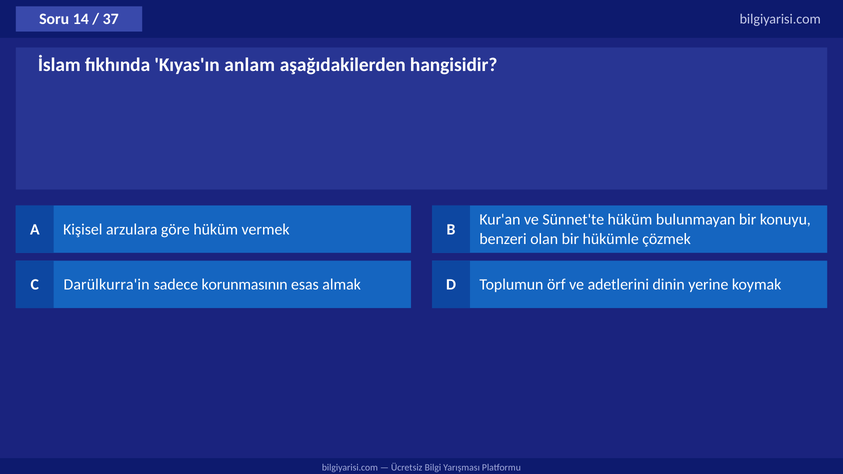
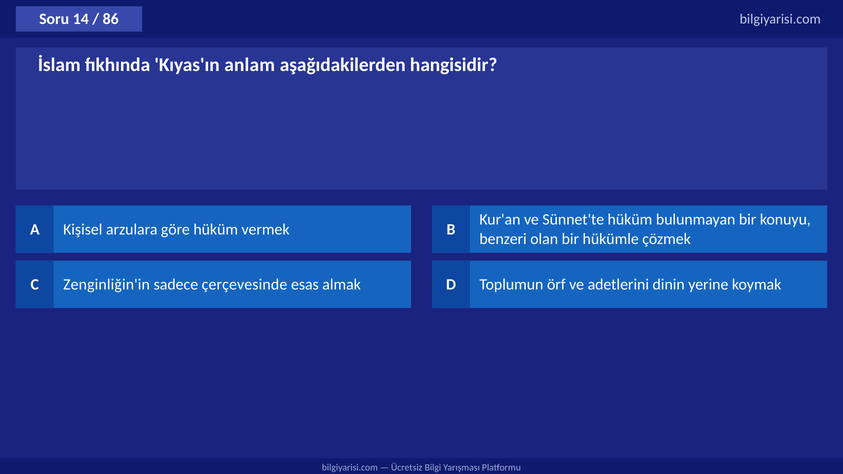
37: 37 -> 86
Darülkurra'in: Darülkurra'in -> Zenginliğin'in
korunmasının: korunmasının -> çerçevesinde
